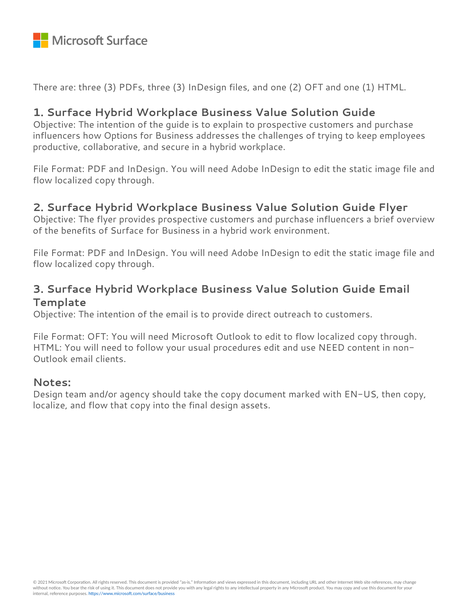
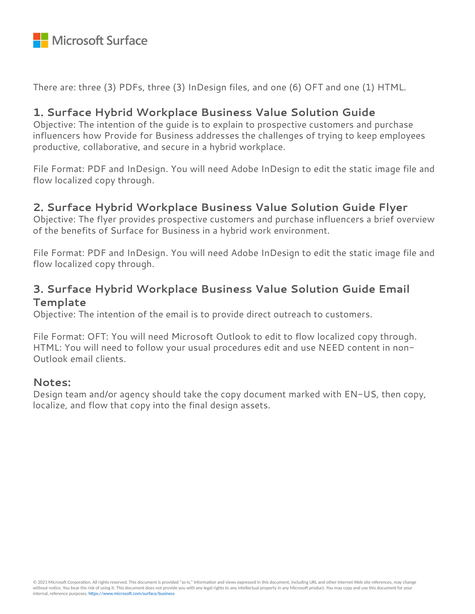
one 2: 2 -> 6
how Options: Options -> Provide
